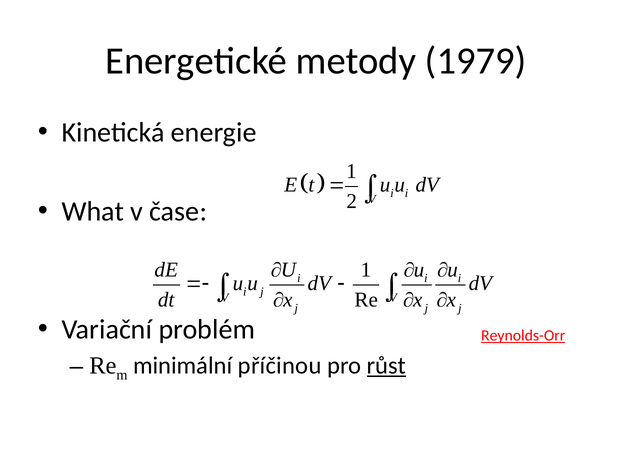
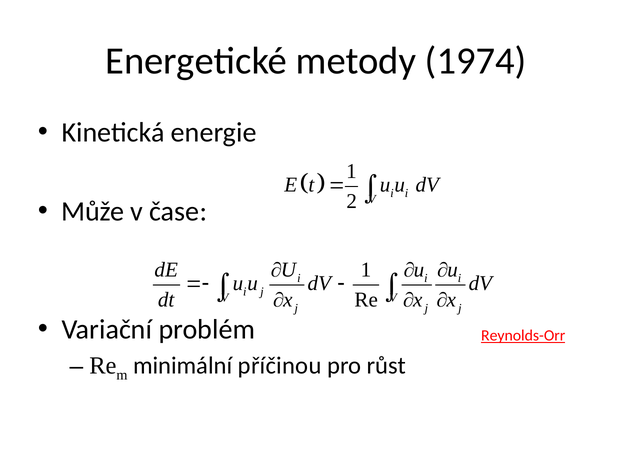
1979: 1979 -> 1974
What: What -> Může
růst underline: present -> none
